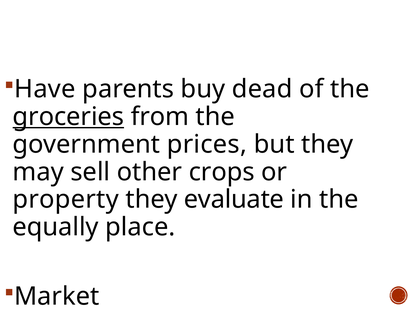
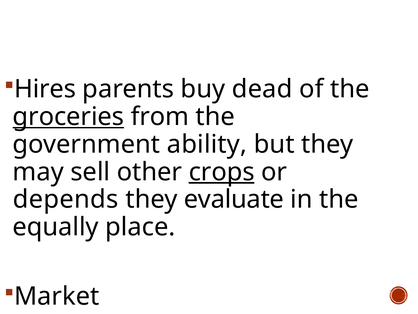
Have: Have -> Hires
prices: prices -> ability
crops underline: none -> present
property: property -> depends
